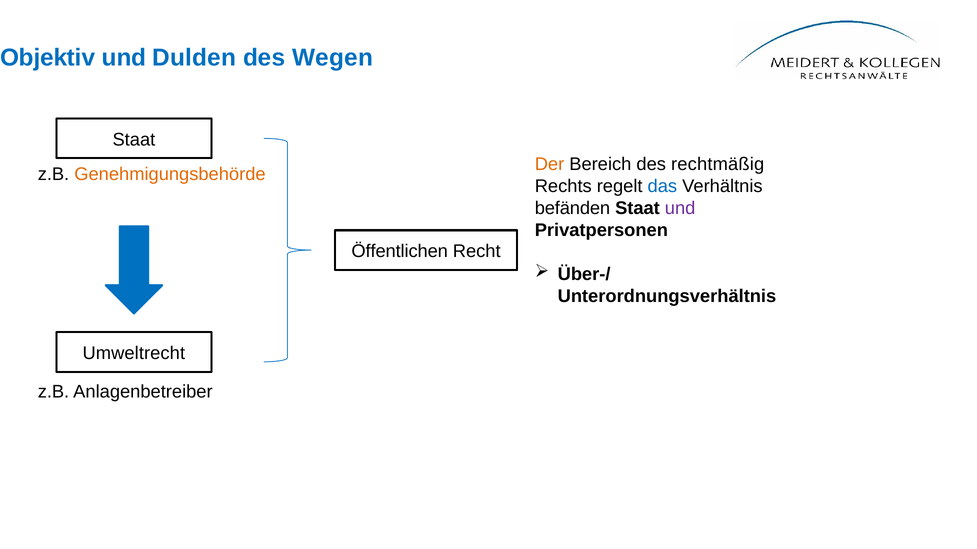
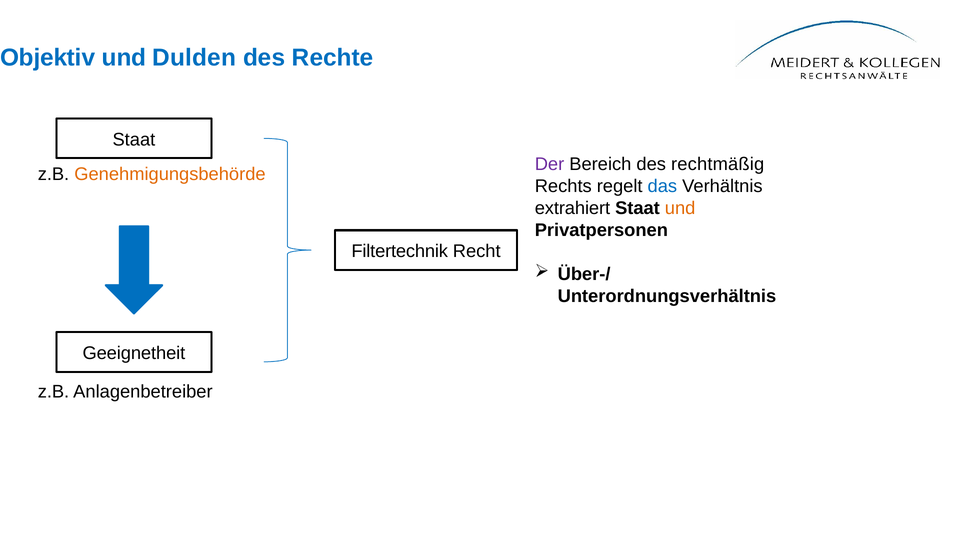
Wegen: Wegen -> Rechte
Der colour: orange -> purple
befänden: befänden -> extrahiert
und at (680, 208) colour: purple -> orange
Öffentlichen: Öffentlichen -> Filtertechnik
Umweltrecht: Umweltrecht -> Geeignetheit
